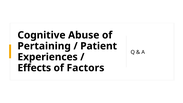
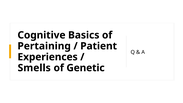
Abuse: Abuse -> Basics
Effects: Effects -> Smells
Factors: Factors -> Genetic
